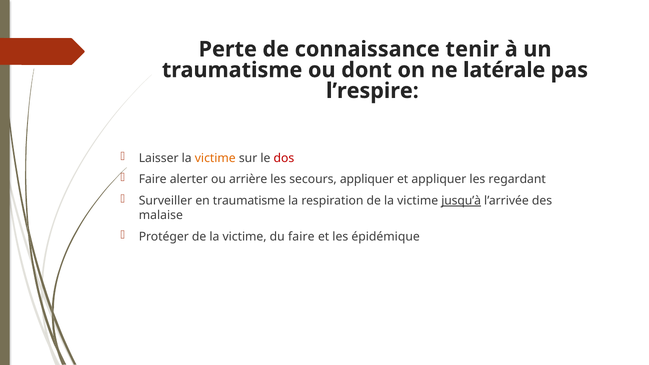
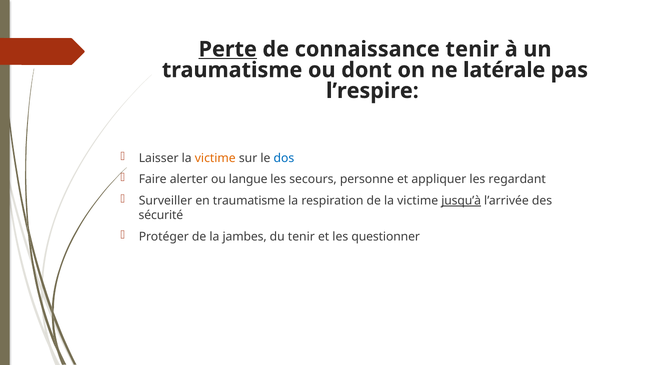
Perte underline: none -> present
dos colour: red -> blue
arrière: arrière -> langue
secours appliquer: appliquer -> personne
malaise: malaise -> sécurité
Protéger de la victime: victime -> jambes
du faire: faire -> tenir
épidémique: épidémique -> questionner
